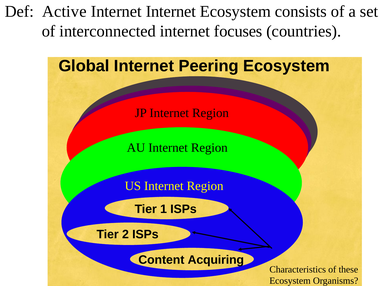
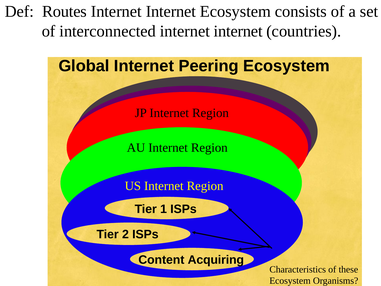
Active: Active -> Routes
interconnected internet focuses: focuses -> internet
